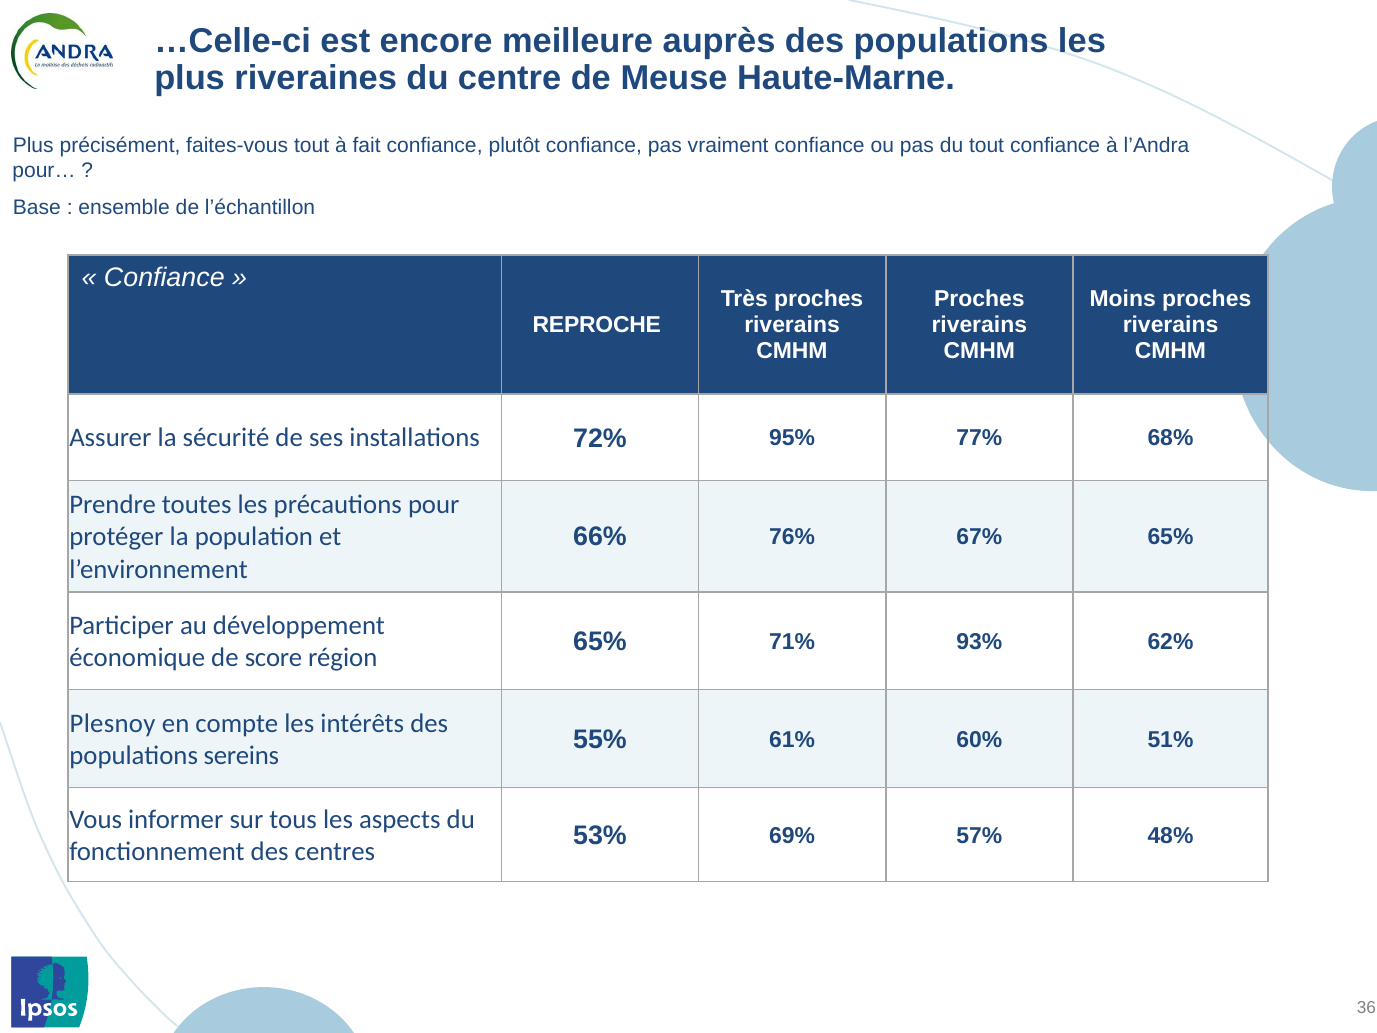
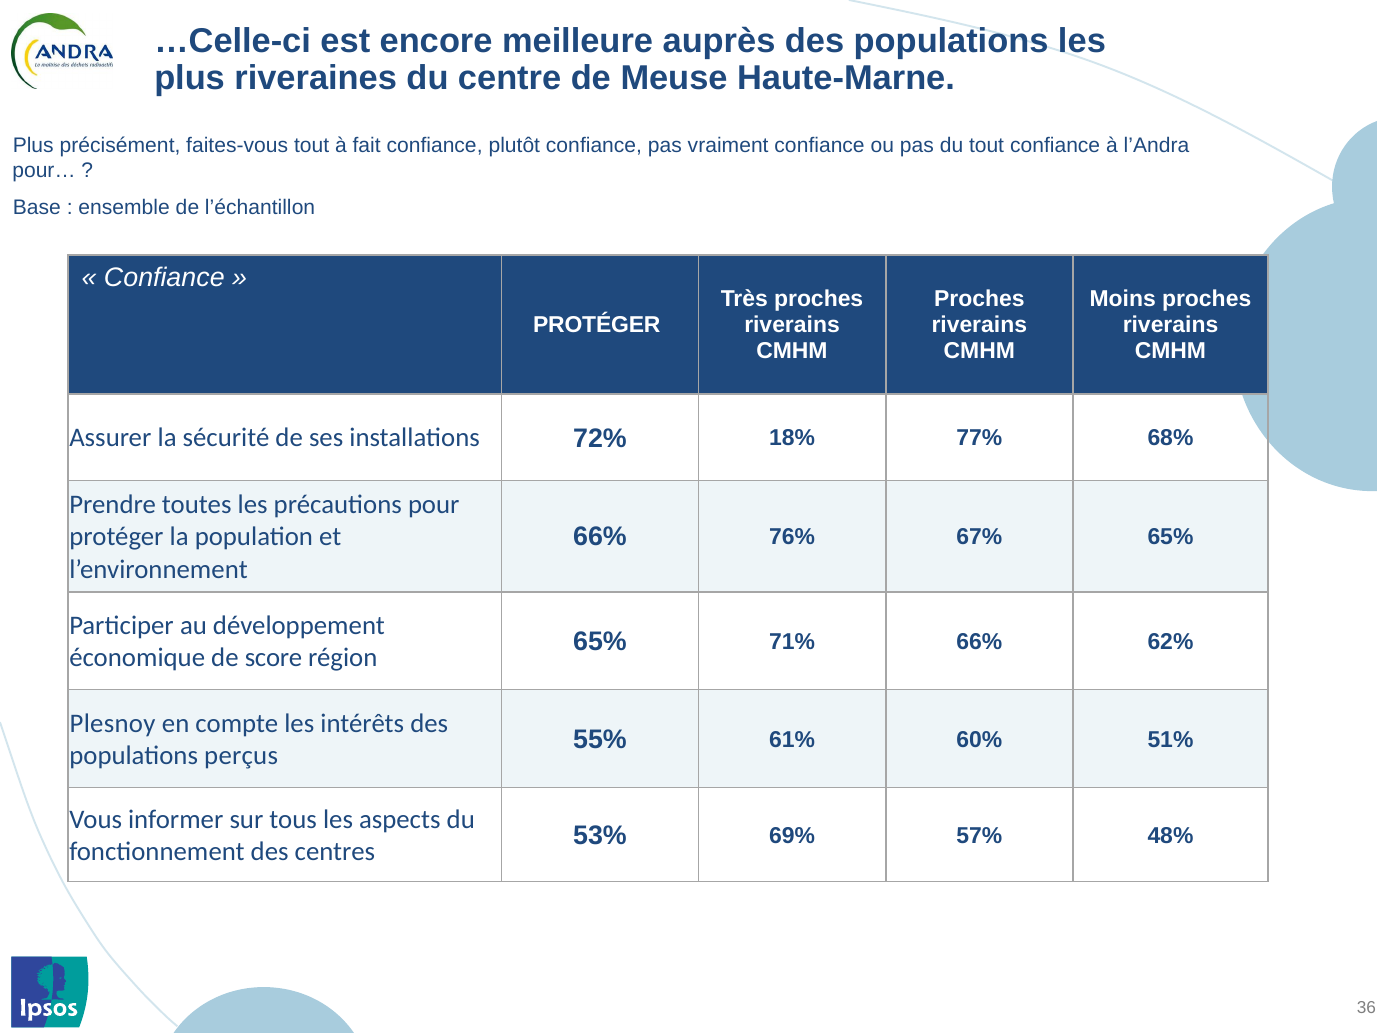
REPROCHE at (597, 325): REPROCHE -> PROTÉGER
95%: 95% -> 18%
71% 93%: 93% -> 66%
sereins: sereins -> perçus
